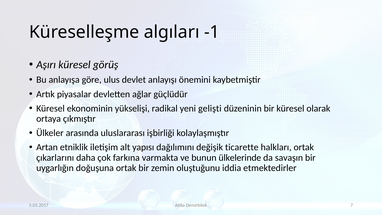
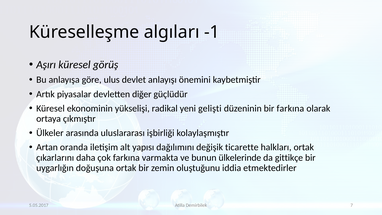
ağlar: ağlar -> diğer
bir küresel: küresel -> farkına
etniklik: etniklik -> oranda
savaşın: savaşın -> gittikçe
